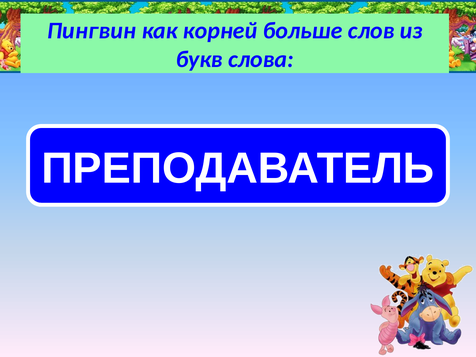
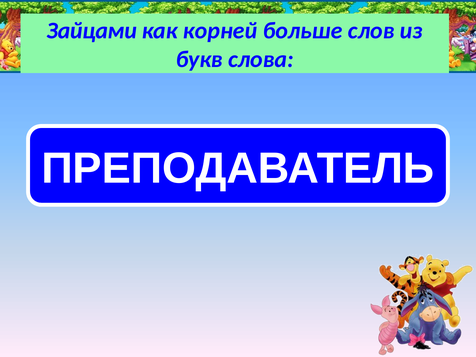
Пингвин: Пингвин -> Зайцами
